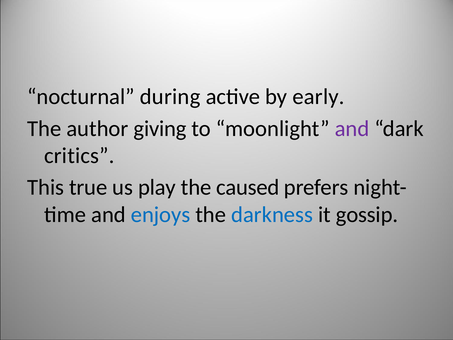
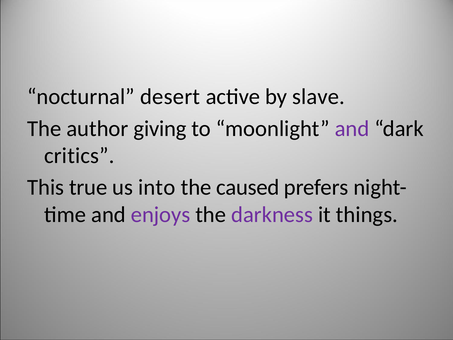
during: during -> desert
early: early -> slave
play: play -> into
enjoys colour: blue -> purple
darkness colour: blue -> purple
gossip: gossip -> things
